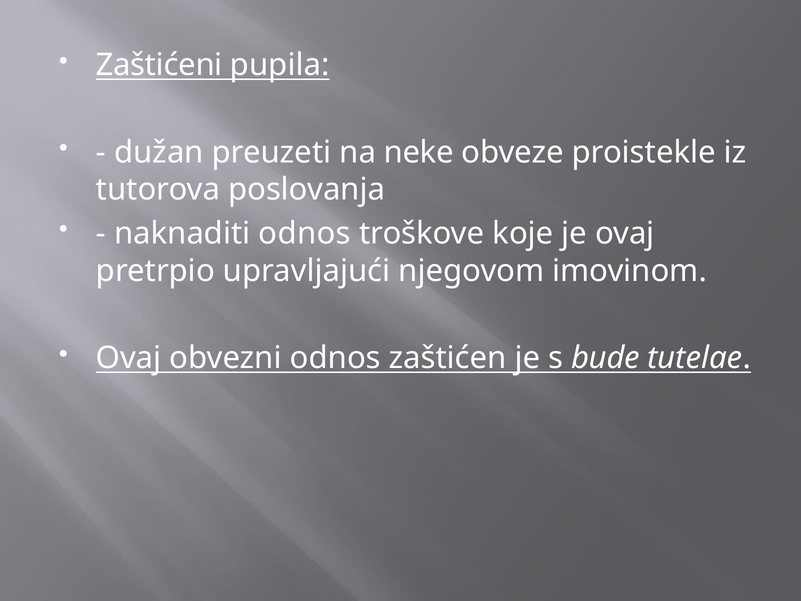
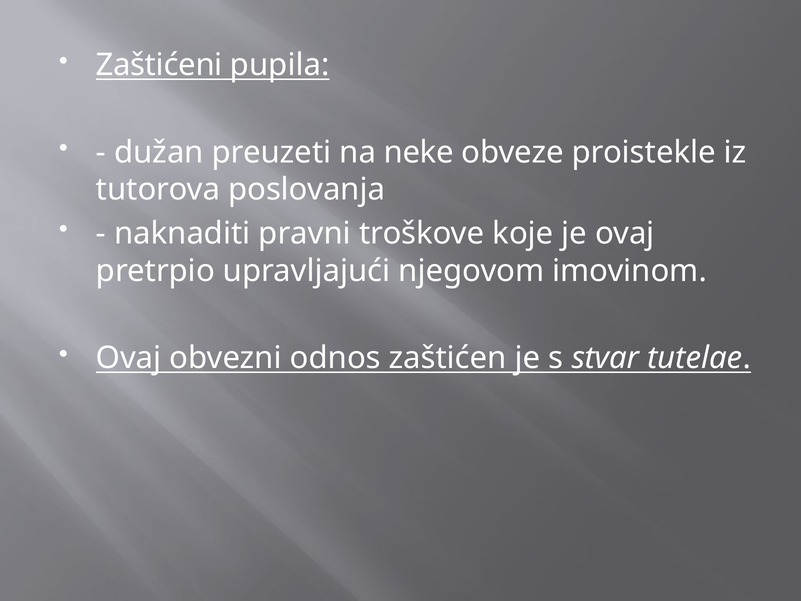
naknaditi odnos: odnos -> pravni
bude: bude -> stvar
